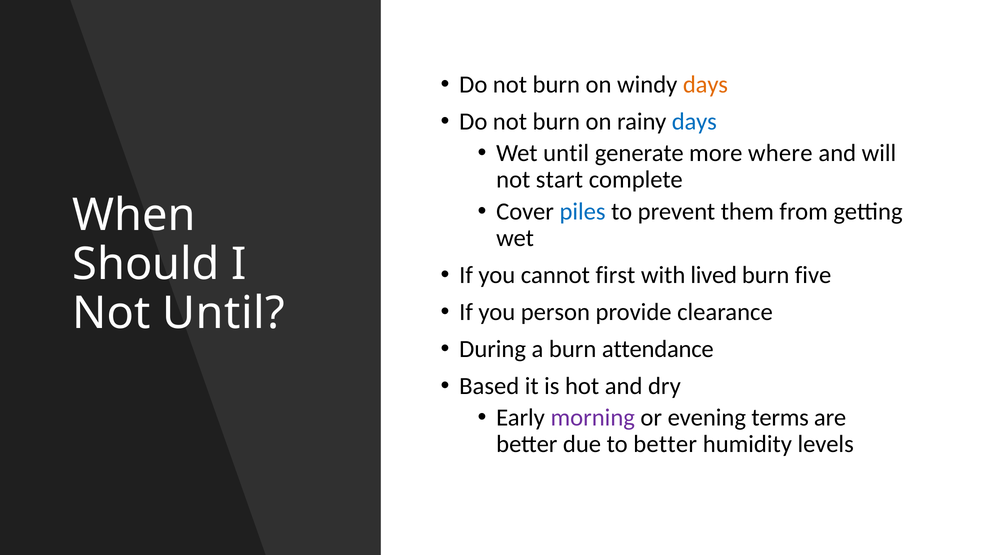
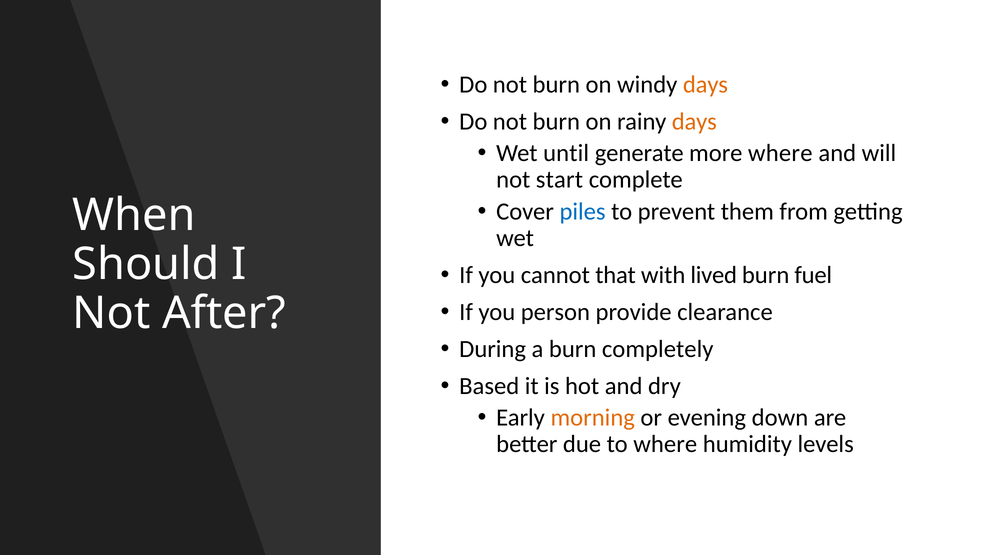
days at (694, 121) colour: blue -> orange
first: first -> that
five: five -> fuel
Not Until: Until -> After
attendance: attendance -> completely
morning colour: purple -> orange
terms: terms -> down
to better: better -> where
